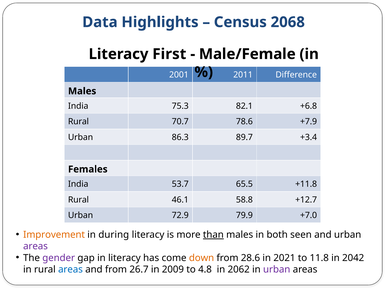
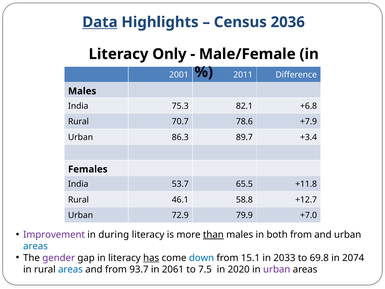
Data underline: none -> present
2068: 2068 -> 2036
First: First -> Only
Improvement colour: orange -> purple
both seen: seen -> from
areas at (35, 246) colour: purple -> blue
has underline: none -> present
down colour: orange -> blue
28.6: 28.6 -> 15.1
2021: 2021 -> 2033
11.8: 11.8 -> 69.8
2042: 2042 -> 2074
26.7: 26.7 -> 93.7
2009: 2009 -> 2061
4.8: 4.8 -> 7.5
2062: 2062 -> 2020
